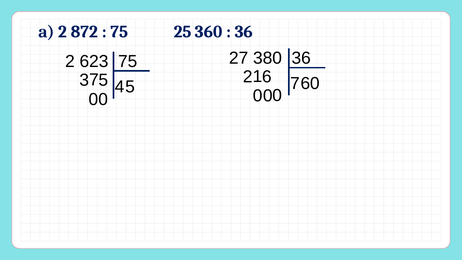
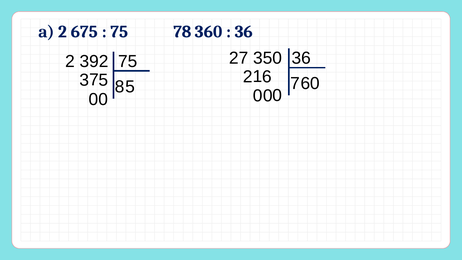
872: 872 -> 675
25: 25 -> 78
380: 380 -> 350
623: 623 -> 392
4: 4 -> 8
